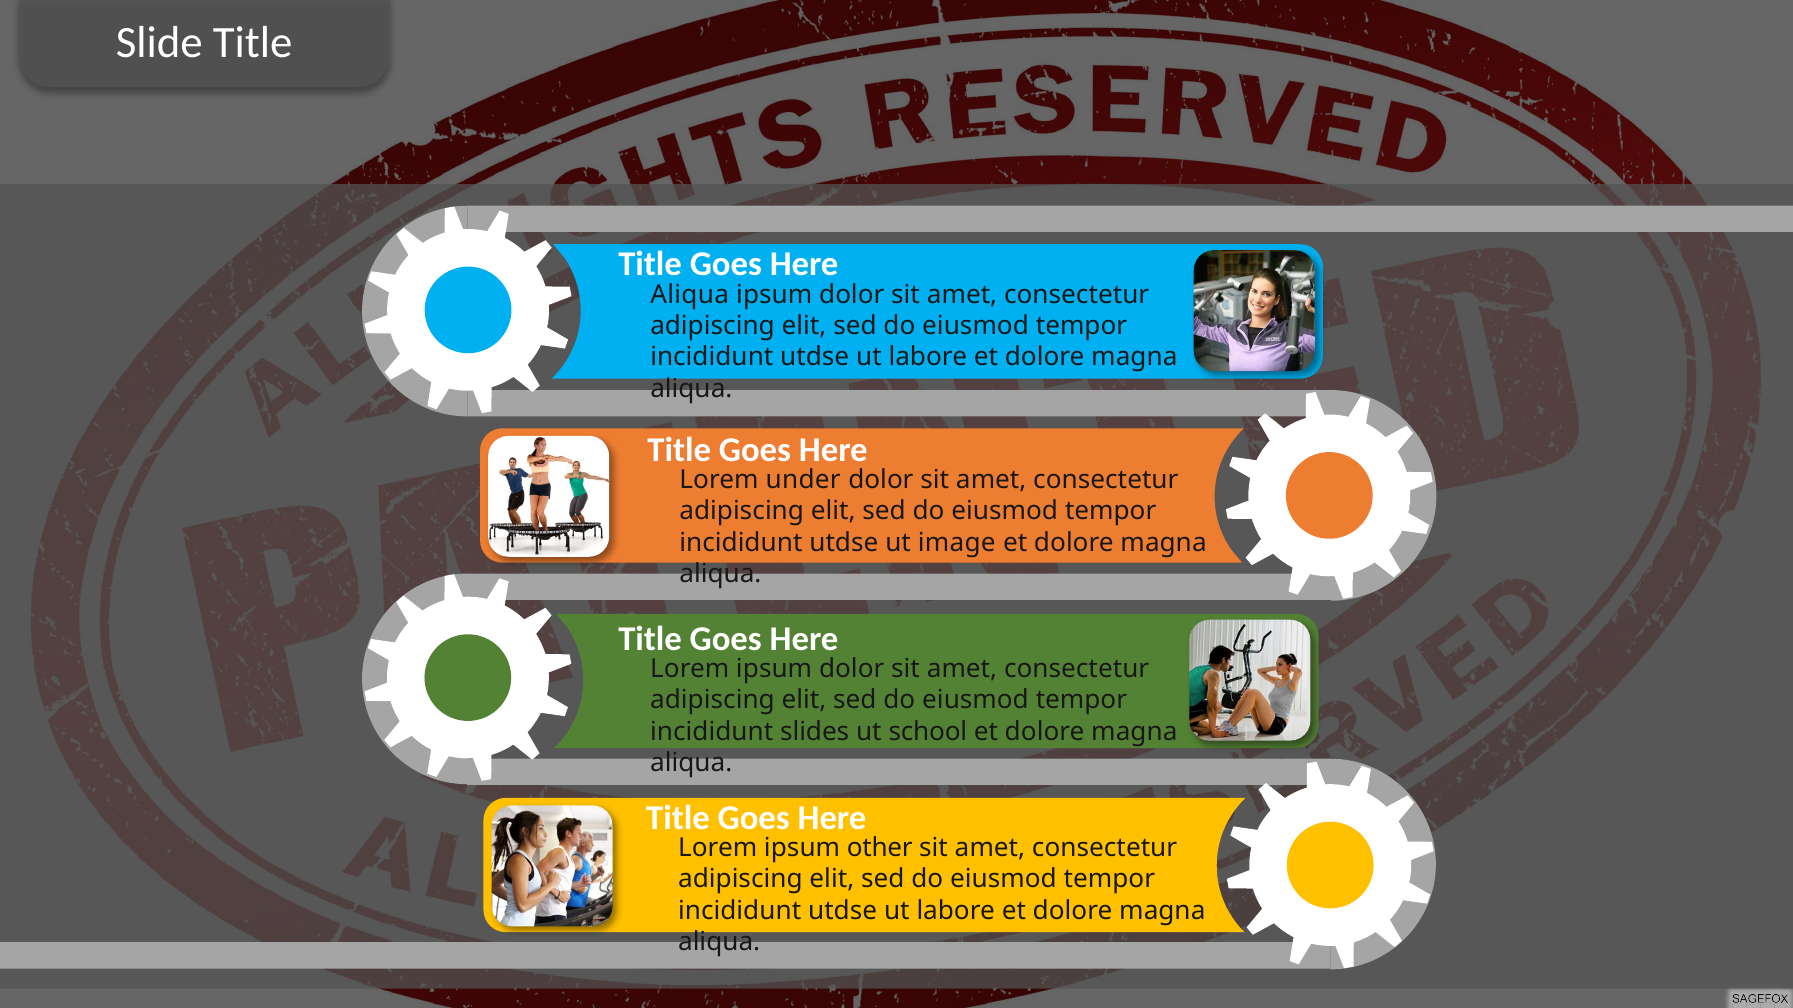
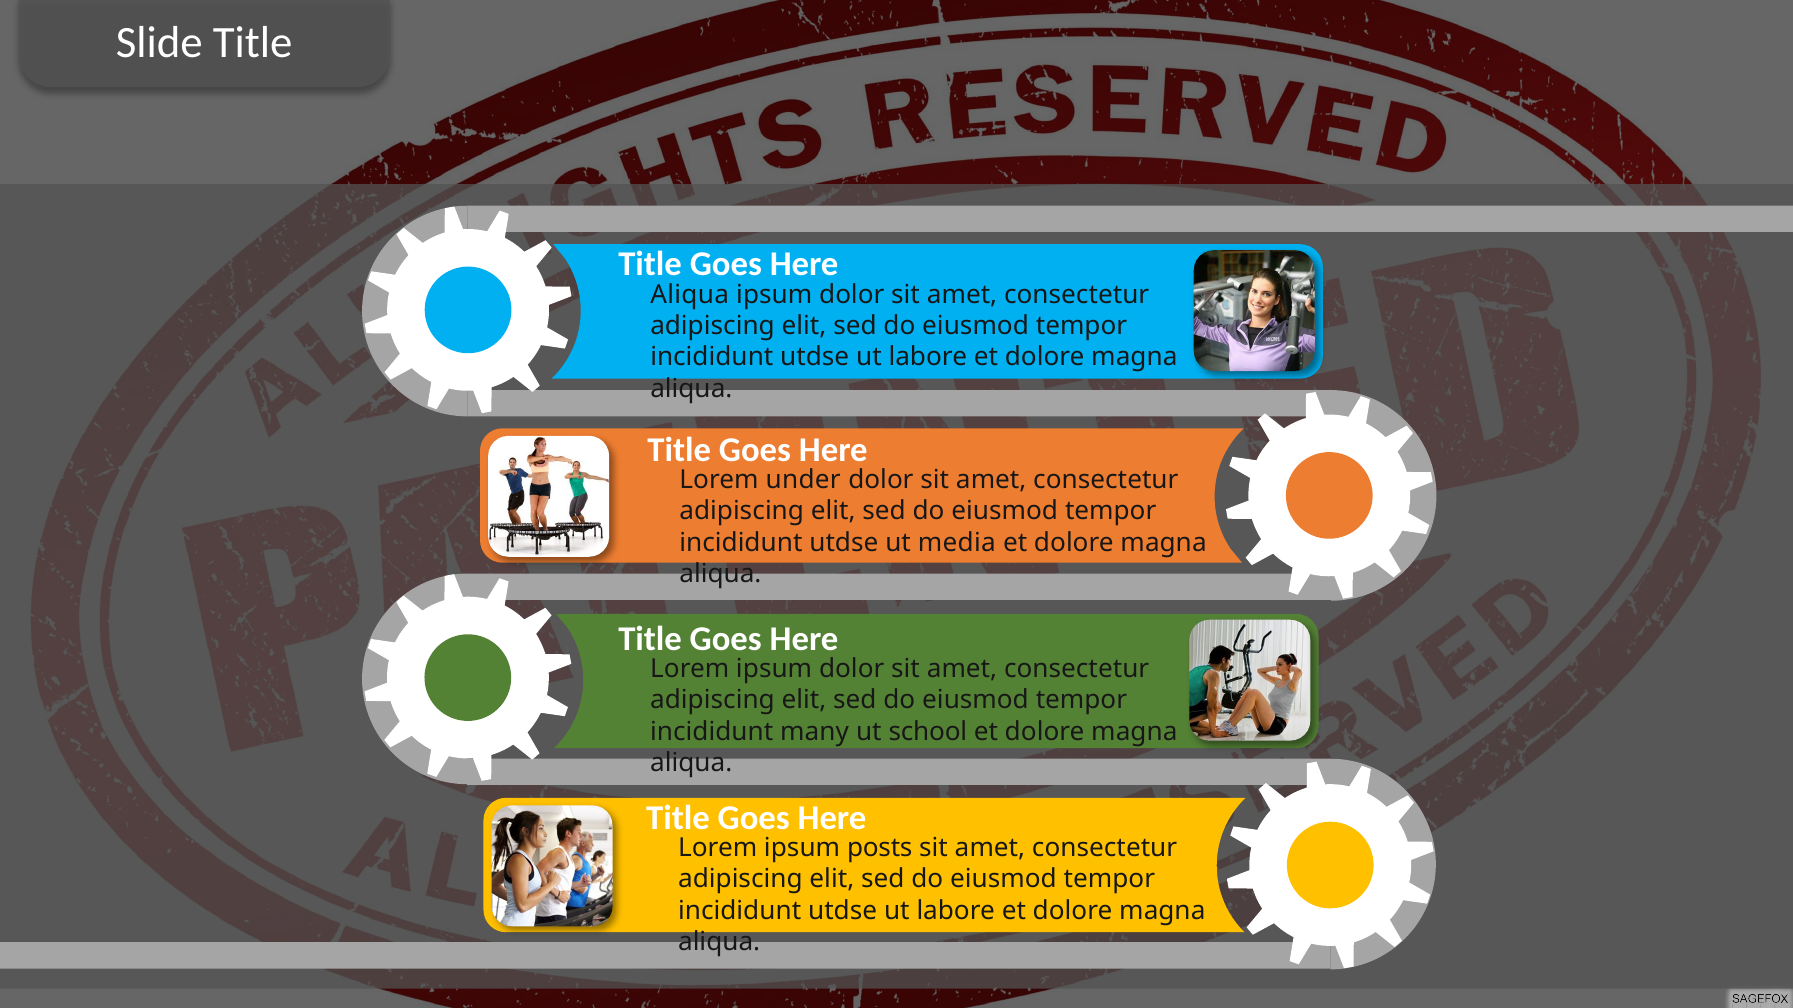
image: image -> media
slides: slides -> many
other: other -> posts
